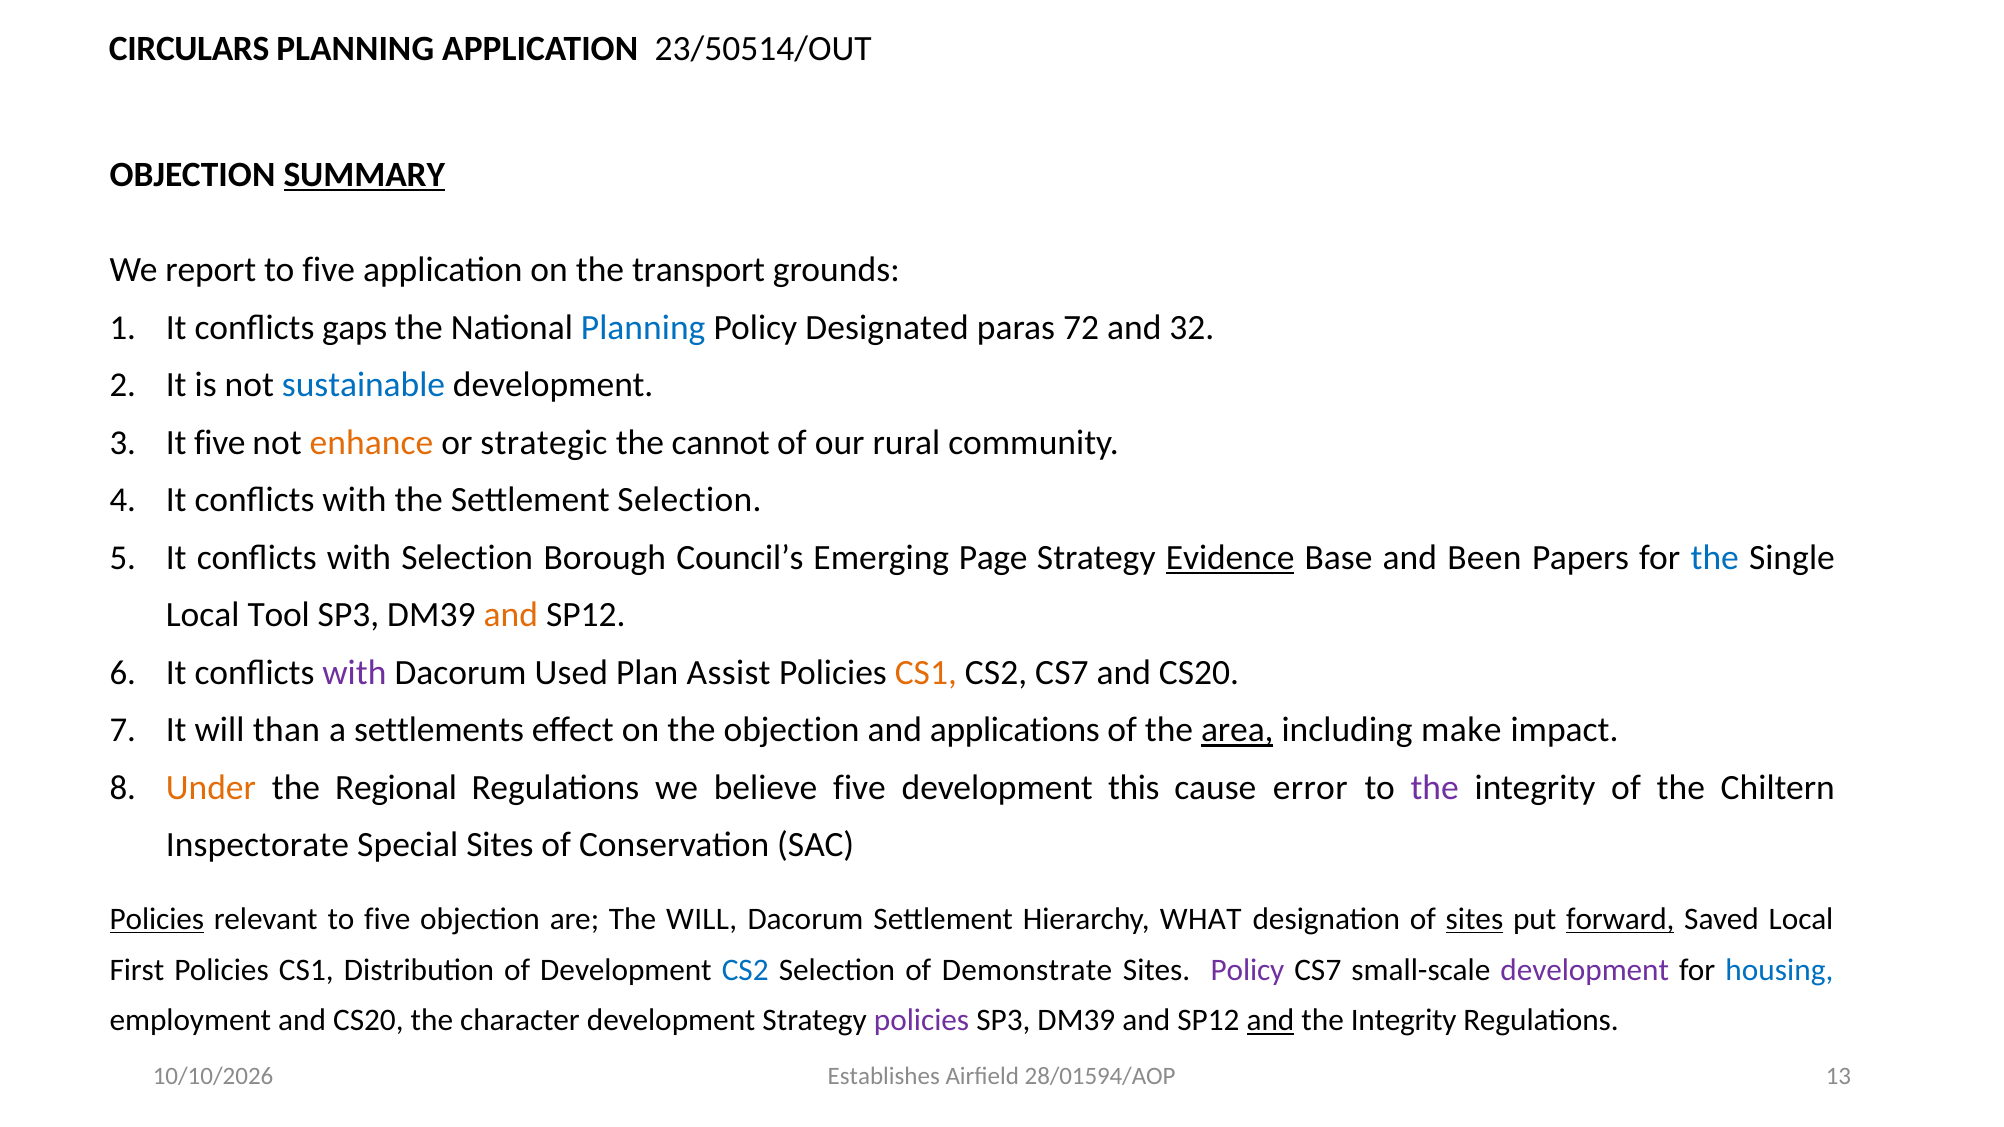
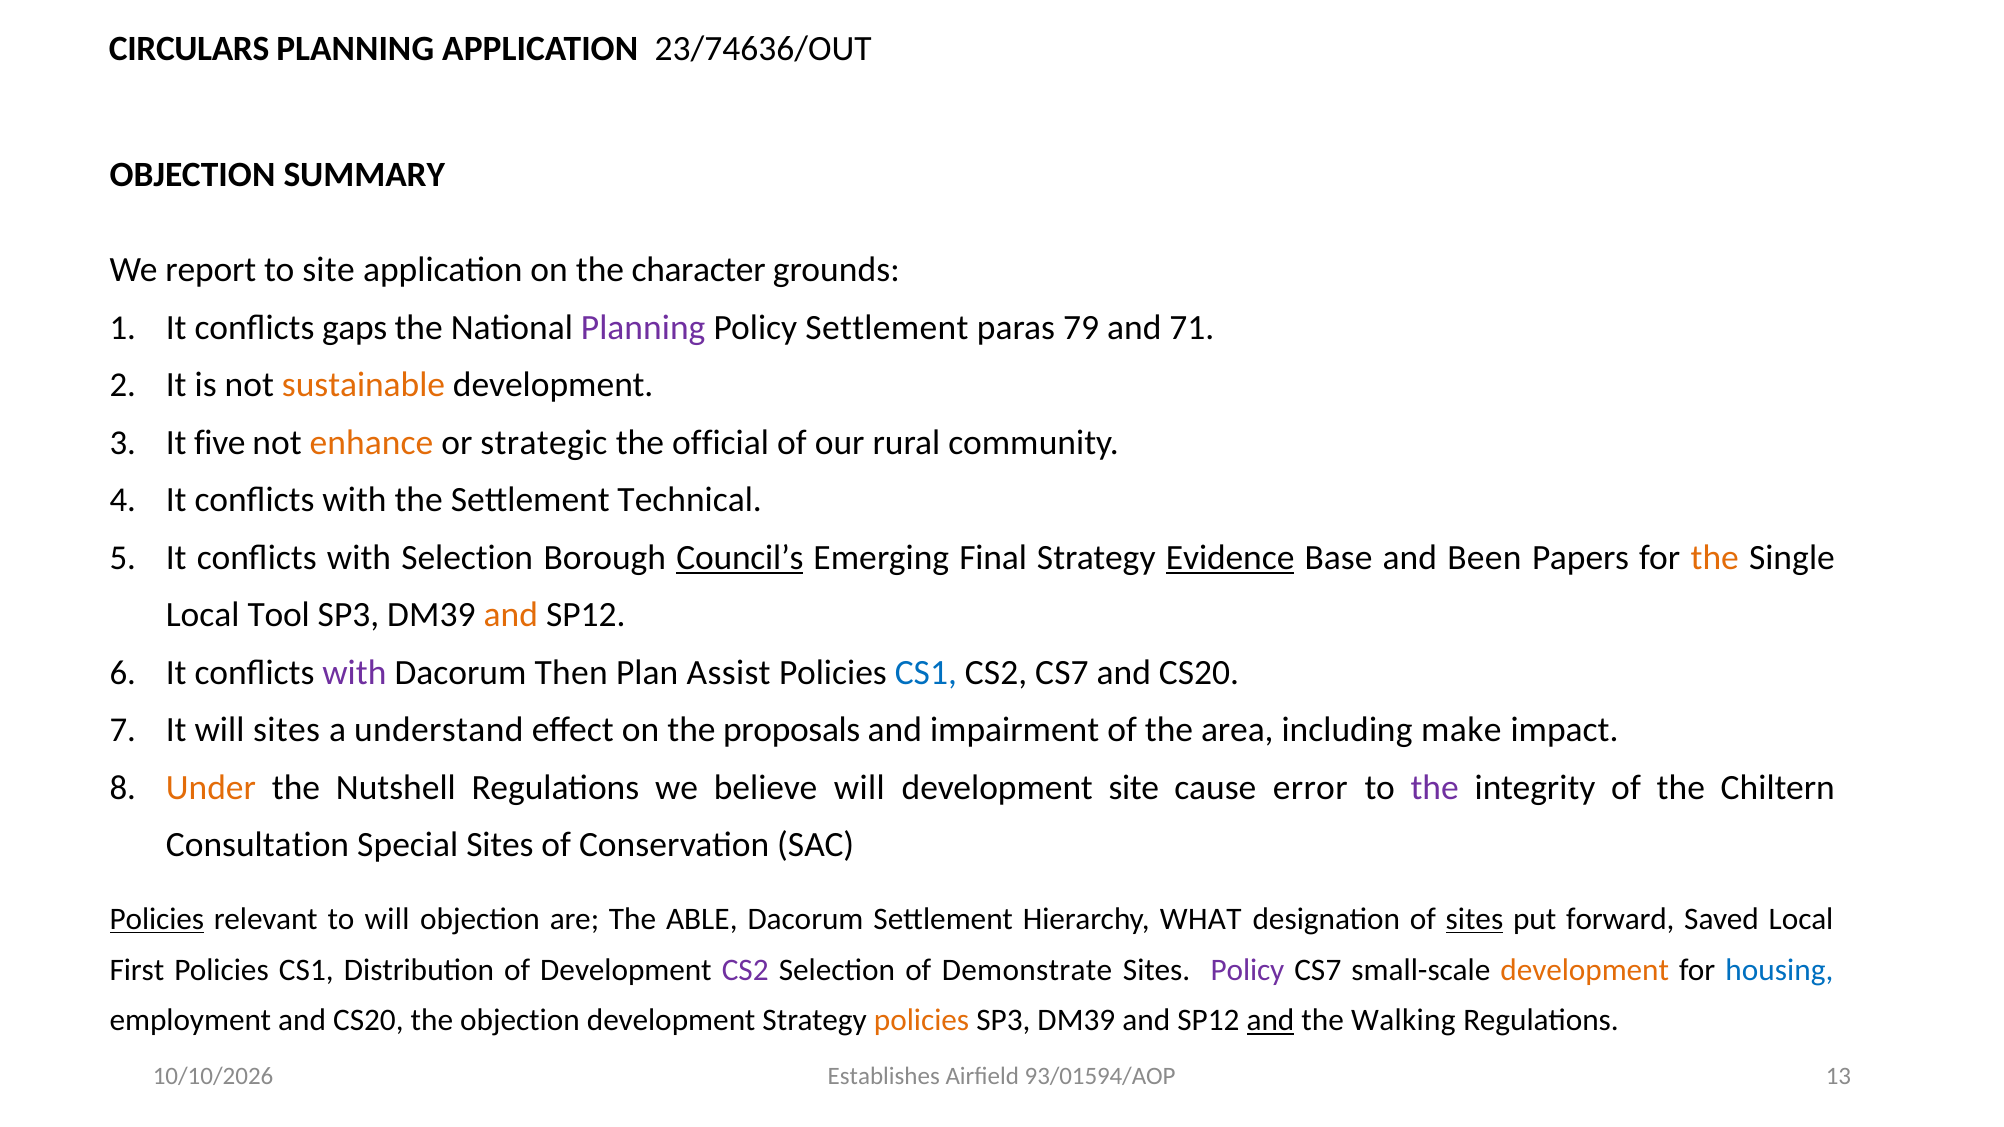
23/50514/OUT: 23/50514/OUT -> 23/74636/OUT
SUMMARY underline: present -> none
five at (329, 270): five -> site
transport: transport -> character
Planning at (643, 328) colour: blue -> purple
Policy Designated: Designated -> Settlement
72: 72 -> 79
32: 32 -> 71
sustainable colour: blue -> orange
cannot: cannot -> official
Settlement Selection: Selection -> Technical
Council’s underline: none -> present
Page: Page -> Final
the at (1715, 558) colour: blue -> orange
Used: Used -> Then
CS1 at (926, 673) colour: orange -> blue
will than: than -> sites
settlements: settlements -> understand
the objection: objection -> proposals
applications: applications -> impairment
area underline: present -> none
Regional: Regional -> Nutshell
believe five: five -> will
development this: this -> site
Inspectorate: Inspectorate -> Consultation
relevant to five: five -> will
The WILL: WILL -> ABLE
forward underline: present -> none
CS2 at (745, 970) colour: blue -> purple
development at (1585, 970) colour: purple -> orange
the character: character -> objection
policies at (922, 1021) colour: purple -> orange
Integrity at (1404, 1021): Integrity -> Walking
28/01594/AOP: 28/01594/AOP -> 93/01594/AOP
